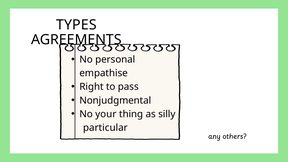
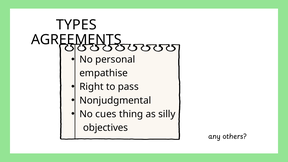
your: your -> cues
particular: particular -> objectives
